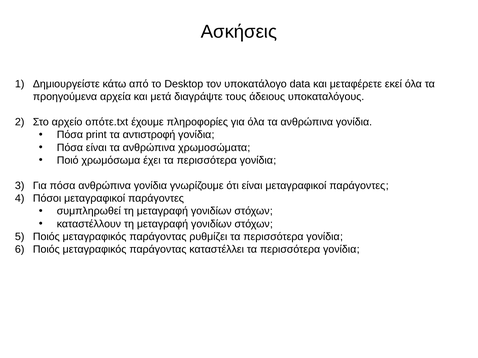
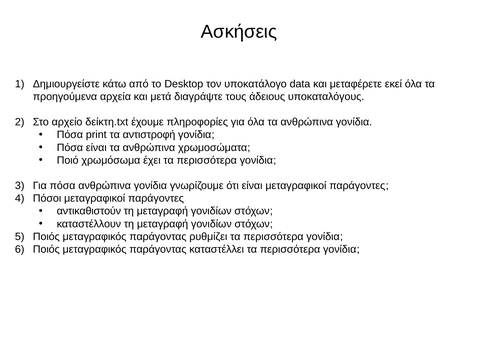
οπότε.txt: οπότε.txt -> δείκτη.txt
συμπληρωθεί: συμπληρωθεί -> αντικαθιστούν
